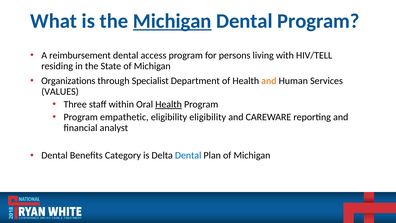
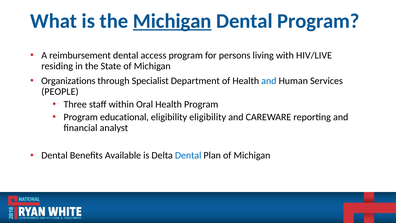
HIV/TELL: HIV/TELL -> HIV/LIVE
and at (269, 81) colour: orange -> blue
VALUES: VALUES -> PEOPLE
Health at (169, 104) underline: present -> none
empathetic: empathetic -> educational
Category: Category -> Available
